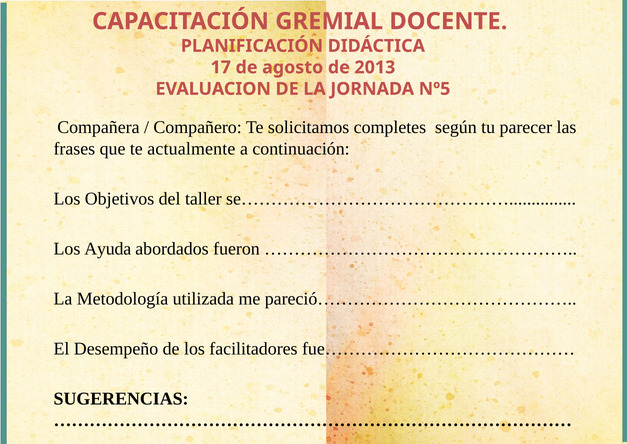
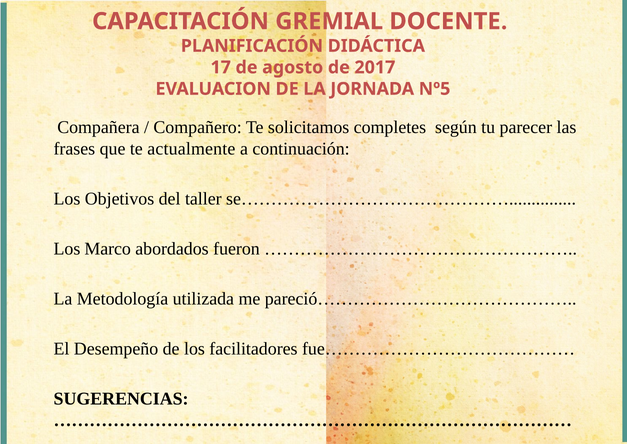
2013: 2013 -> 2017
Ayuda: Ayuda -> Marco
